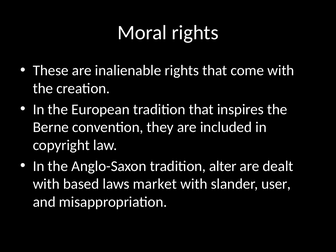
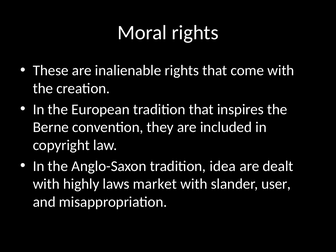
alter: alter -> idea
based: based -> highly
